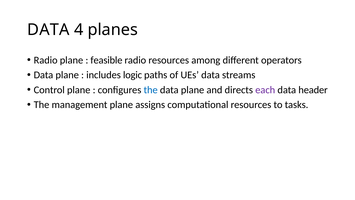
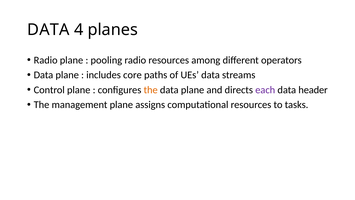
feasible: feasible -> pooling
logic: logic -> core
the at (151, 90) colour: blue -> orange
